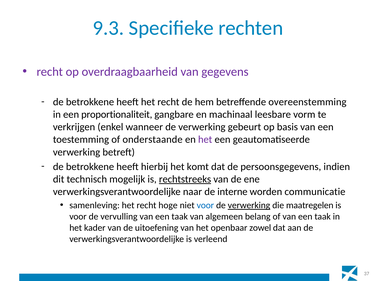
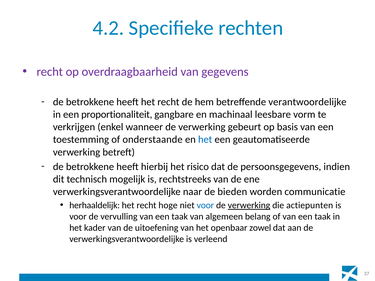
9.3: 9.3 -> 4.2
overeenstemming: overeenstemming -> verantwoordelijke
het at (205, 140) colour: purple -> blue
komt: komt -> risico
rechtstreeks underline: present -> none
interne: interne -> bieden
samenleving: samenleving -> herhaaldelijk
maatregelen: maatregelen -> actiepunten
